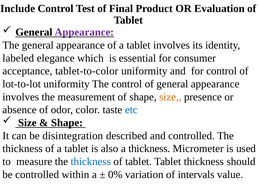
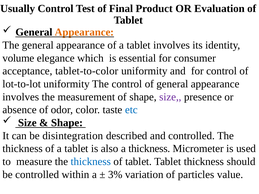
Include: Include -> Usually
Appearance at (84, 32) colour: purple -> orange
labeled: labeled -> volume
size at (170, 97) colour: orange -> purple
0%: 0% -> 3%
intervals: intervals -> particles
